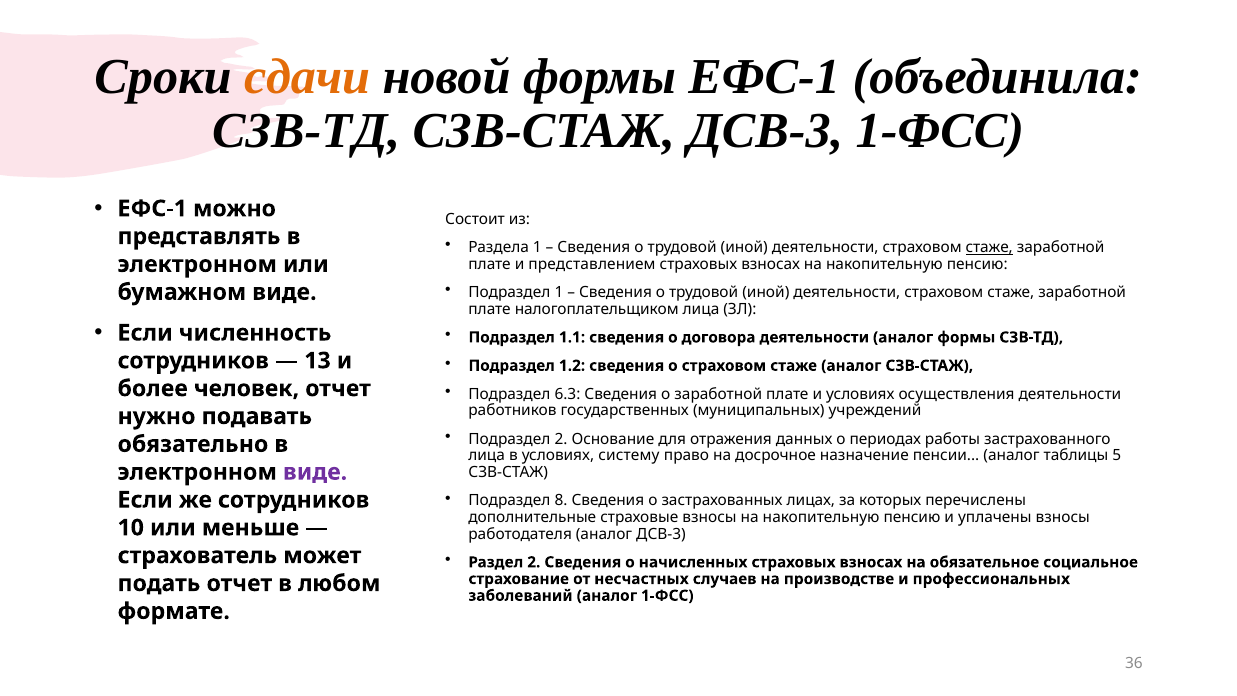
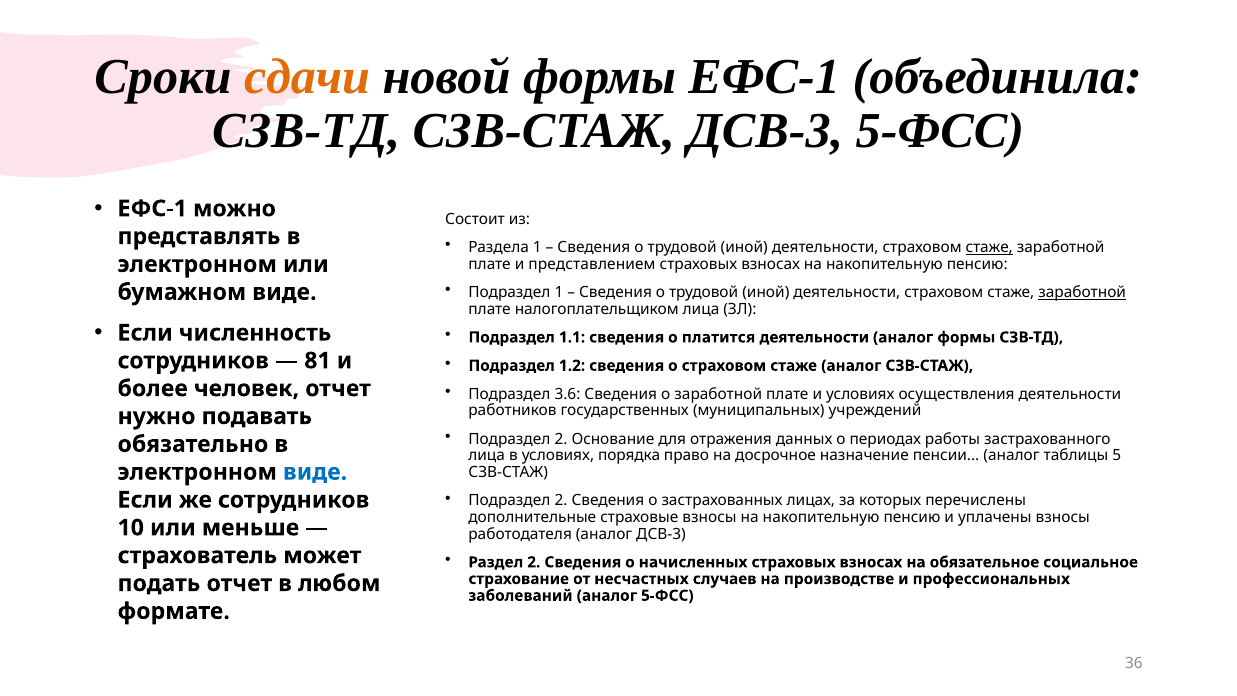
ДСВ-3 1-ФСС: 1-ФСС -> 5-ФСС
заработной at (1082, 292) underline: none -> present
договора: договора -> платится
13: 13 -> 81
6.3: 6.3 -> 3.6
систему: систему -> порядка
виде at (315, 472) colour: purple -> blue
8 at (561, 500): 8 -> 2
аналог 1-ФСС: 1-ФСС -> 5-ФСС
